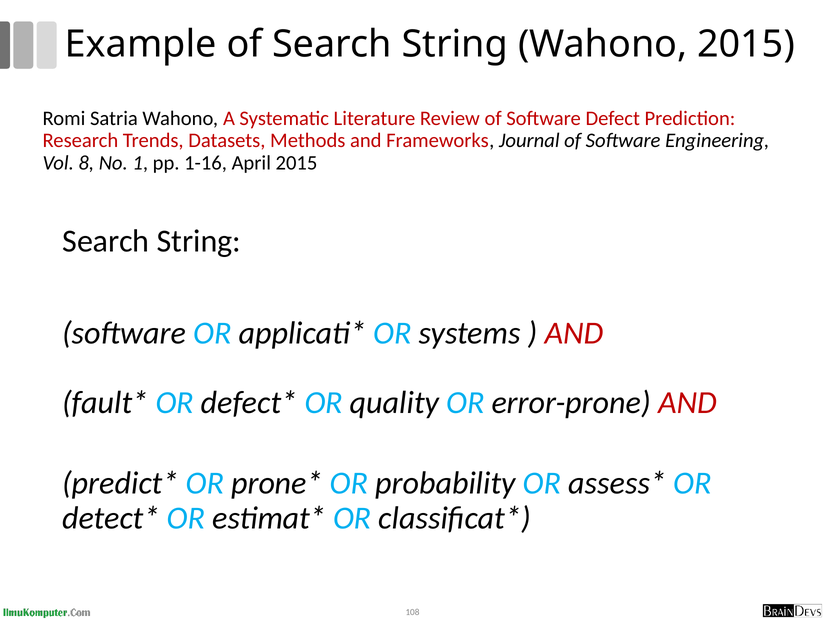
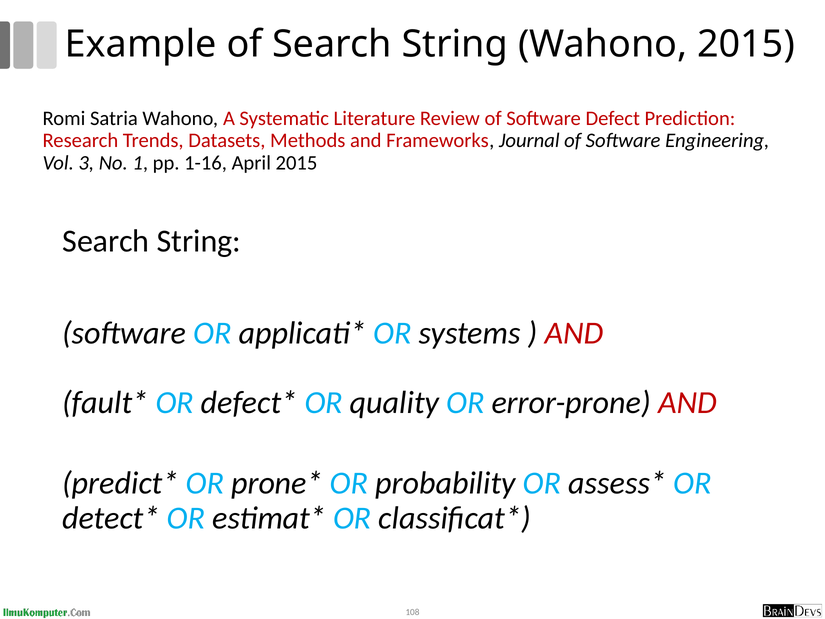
8: 8 -> 3
